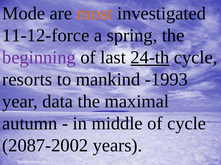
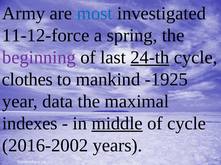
Mode: Mode -> Army
most colour: orange -> blue
resorts: resorts -> clothes
-1993: -1993 -> -1925
autumn: autumn -> indexes
middle underline: none -> present
2087-2002: 2087-2002 -> 2016-2002
